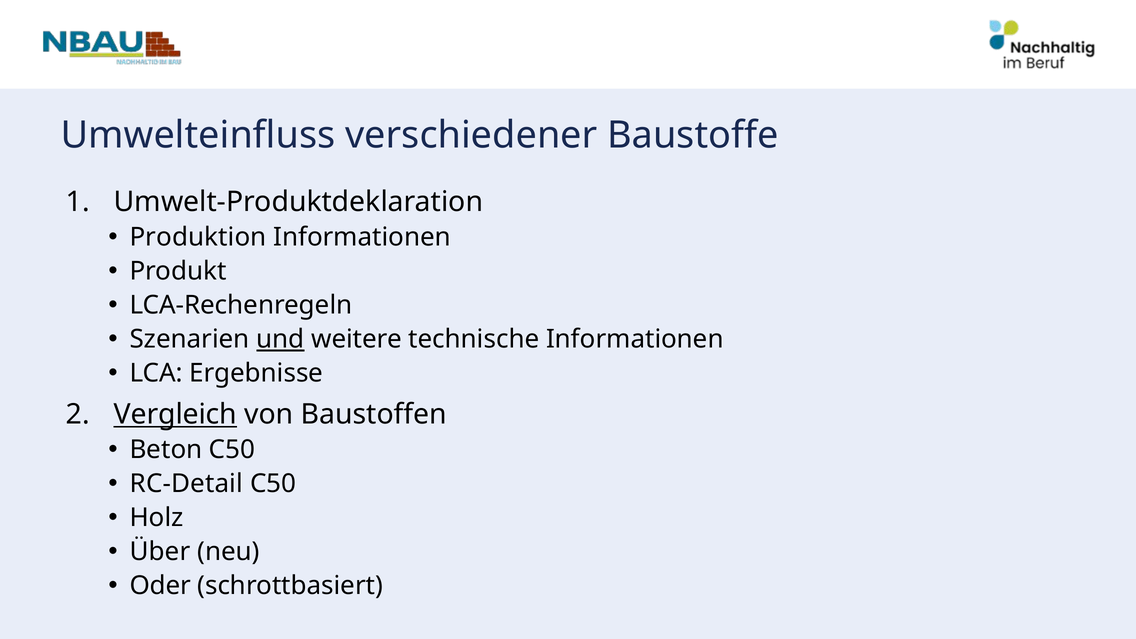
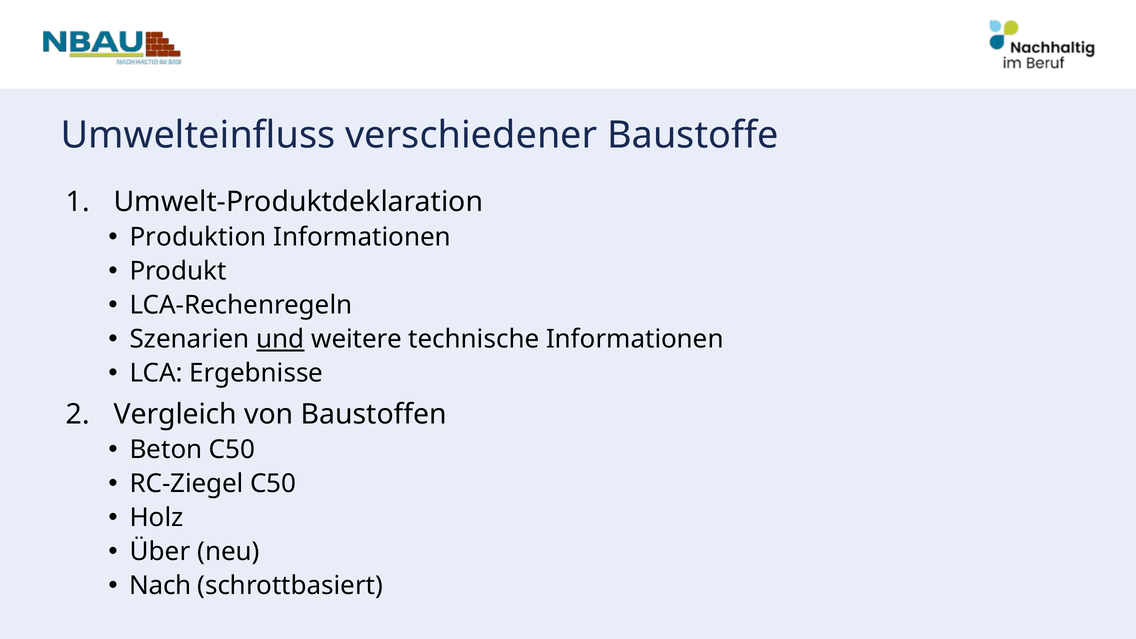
Vergleich underline: present -> none
RC-Detail: RC-Detail -> RC-Ziegel
Oder: Oder -> Nach
